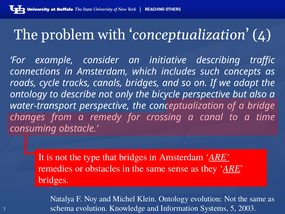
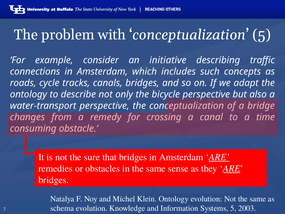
conceptualization 4: 4 -> 5
type: type -> sure
